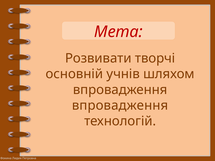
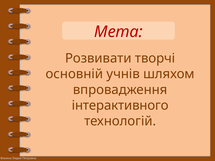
впровадження at (120, 106): впровадження -> інтерактивного
